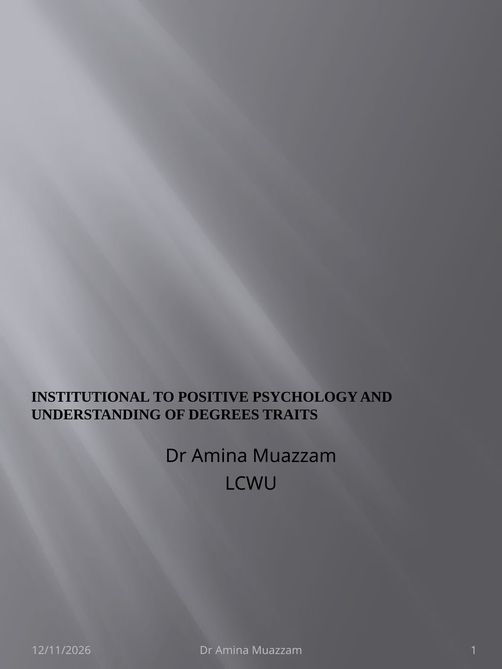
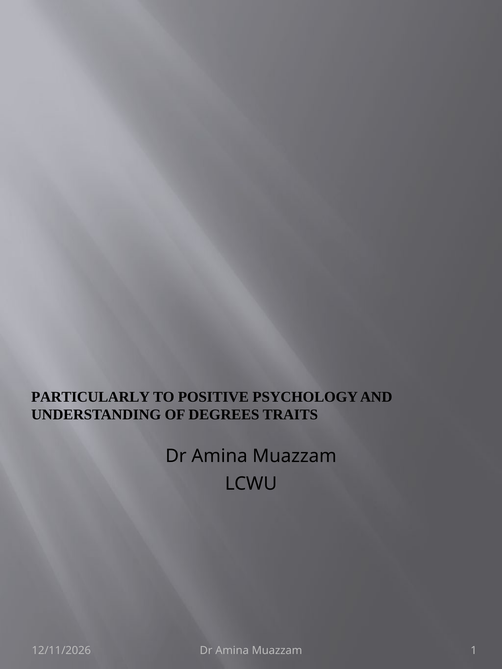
INSTITUTIONAL: INSTITUTIONAL -> PARTICULARLY
